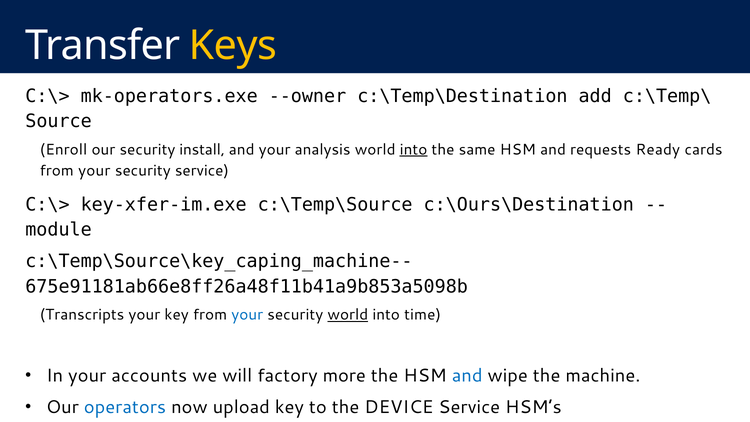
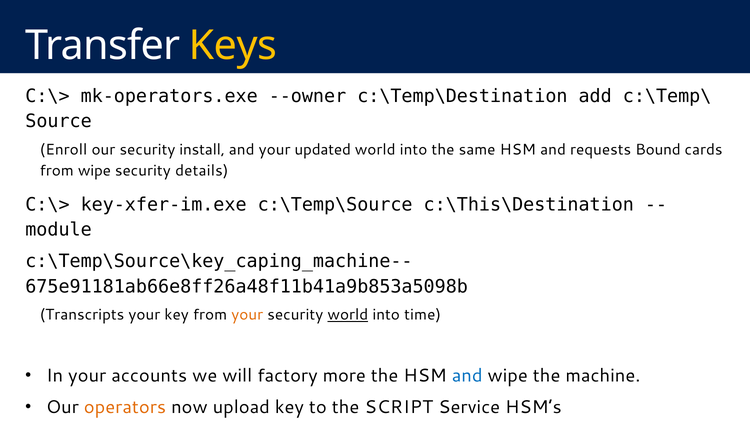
analysis: analysis -> updated
into at (414, 149) underline: present -> none
Ready: Ready -> Bound
your at (94, 171): your -> wipe
security service: service -> details
c:\Ours\Destination: c:\Ours\Destination -> c:\This\Destination
your at (247, 315) colour: blue -> orange
operators colour: blue -> orange
DEVICE: DEVICE -> SCRIPT
